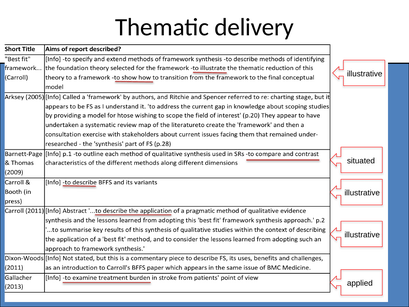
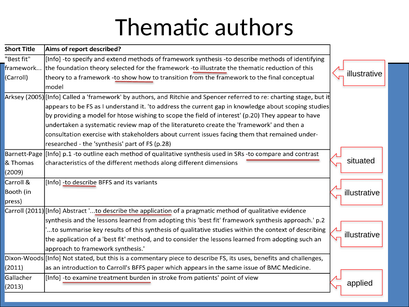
delivery: delivery -> authors
